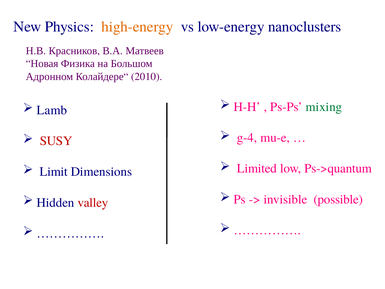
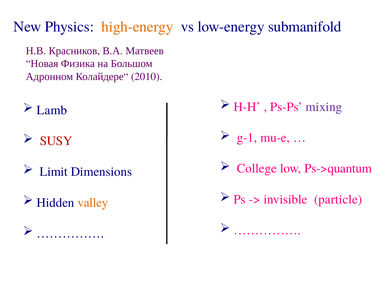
nanoclusters: nanoclusters -> submanifold
mixing colour: green -> purple
g-4: g-4 -> g-1
Limited: Limited -> College
possible: possible -> particle
valley colour: red -> orange
